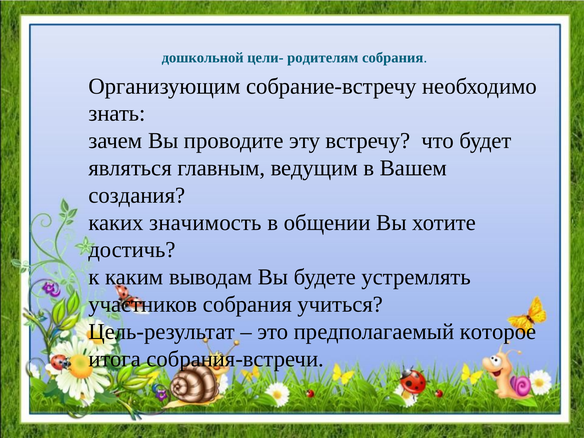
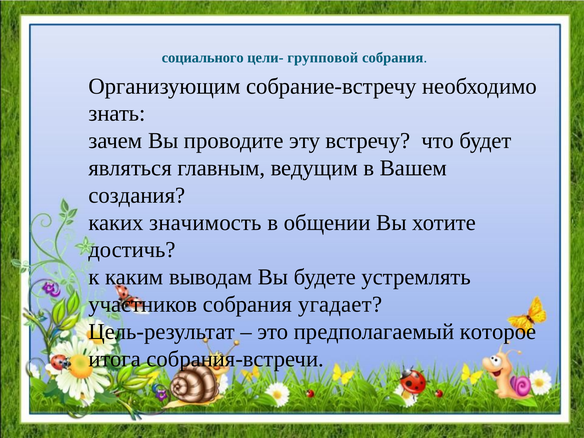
дошкольной: дошкольной -> социального
родителям: родителям -> групповой
учиться: учиться -> угадает
